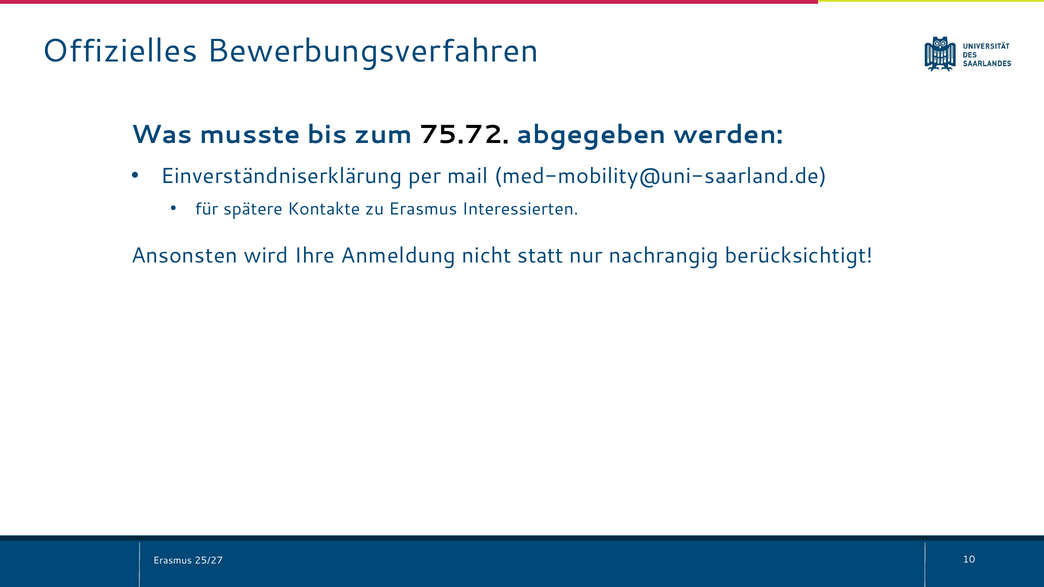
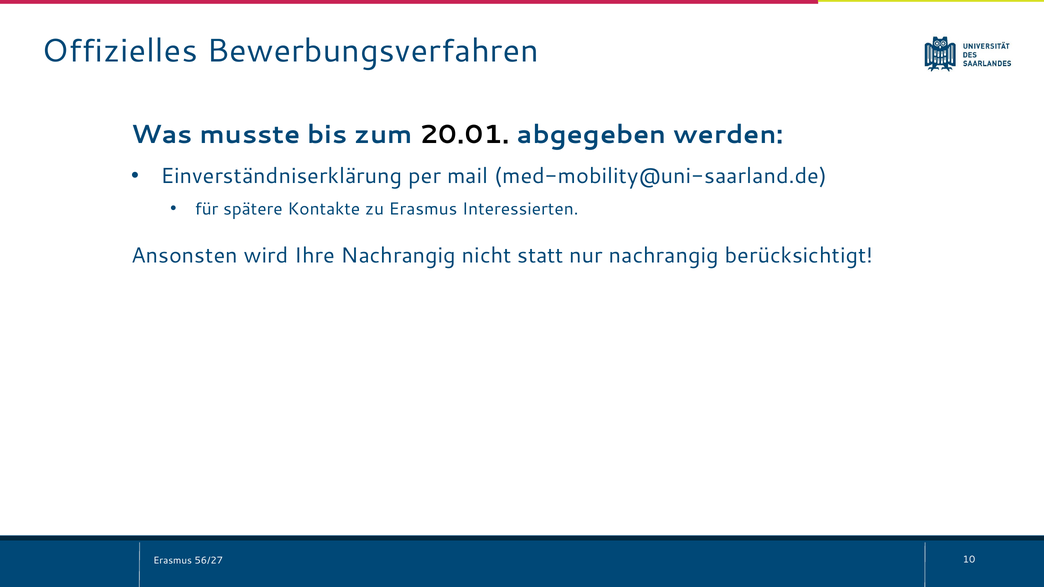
75.72: 75.72 -> 20.01
Ihre Anmeldung: Anmeldung -> Nachrangig
25/27: 25/27 -> 56/27
